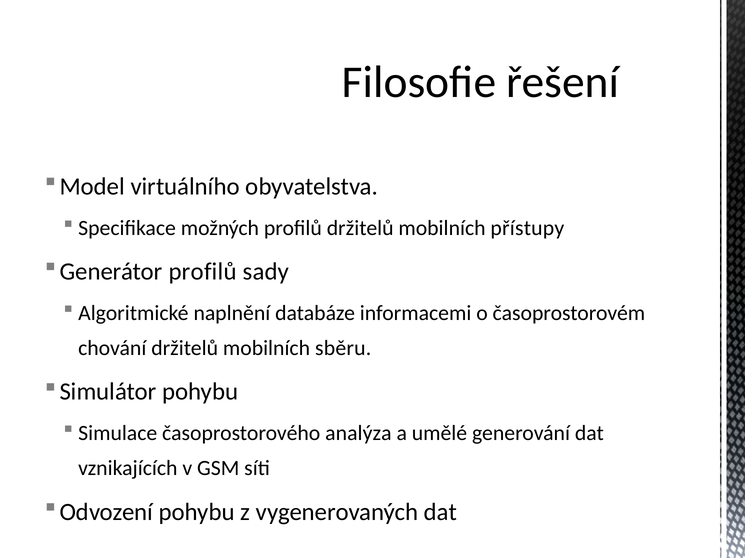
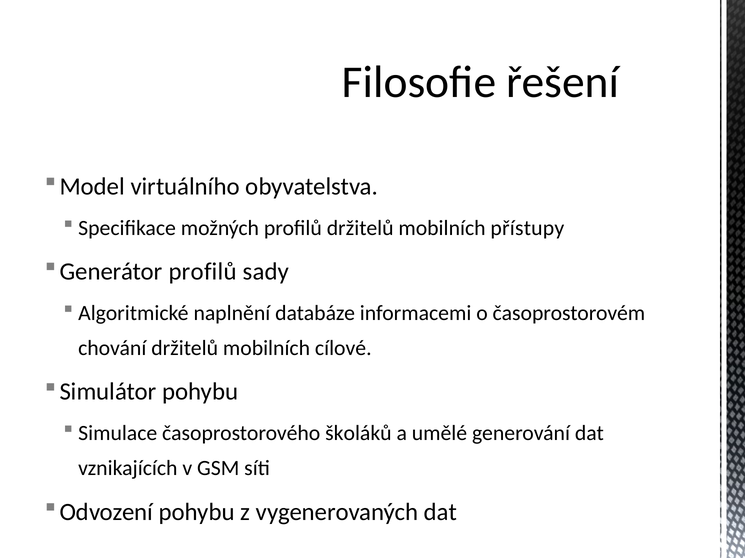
sběru: sběru -> cílové
analýza: analýza -> školáků
